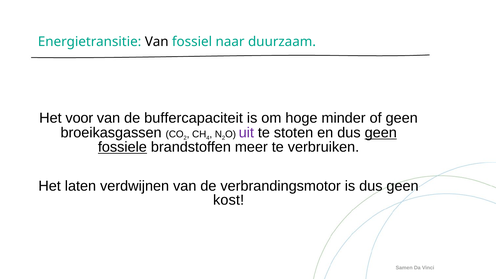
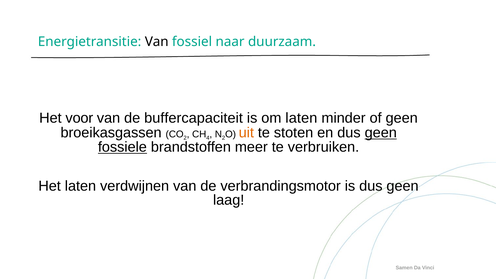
om hoge: hoge -> laten
uit colour: purple -> orange
kost: kost -> laag
